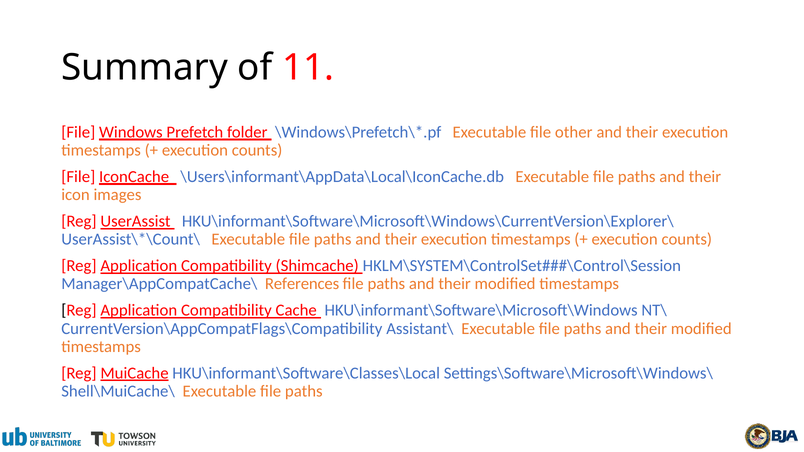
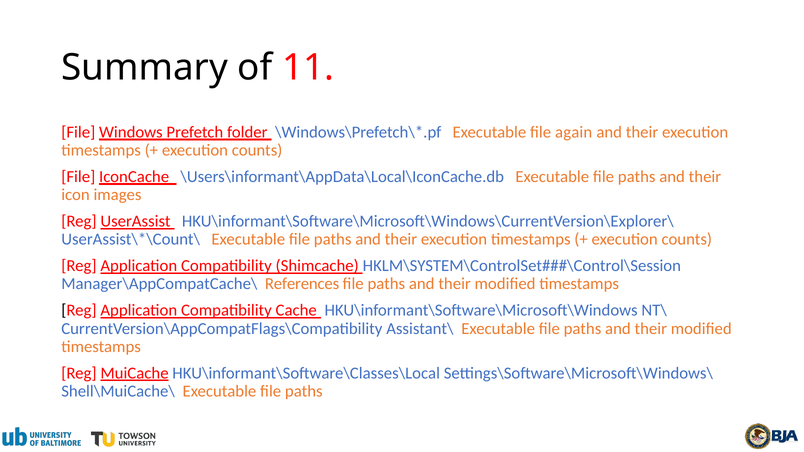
other: other -> again
